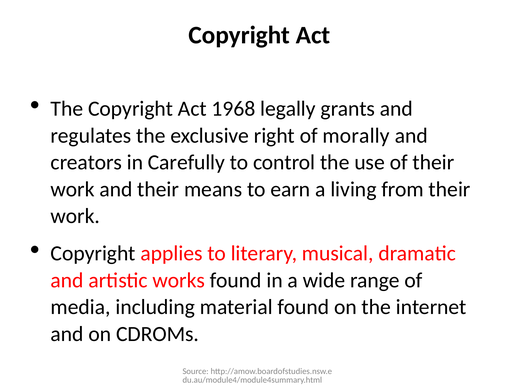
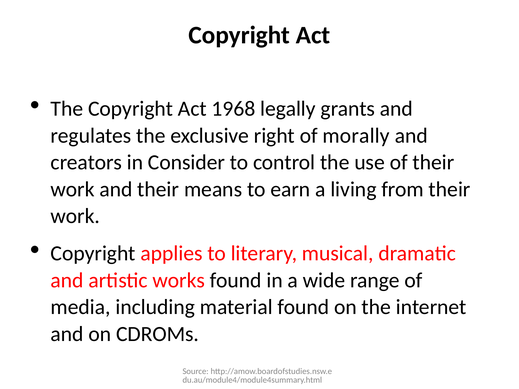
Carefully: Carefully -> Consider
